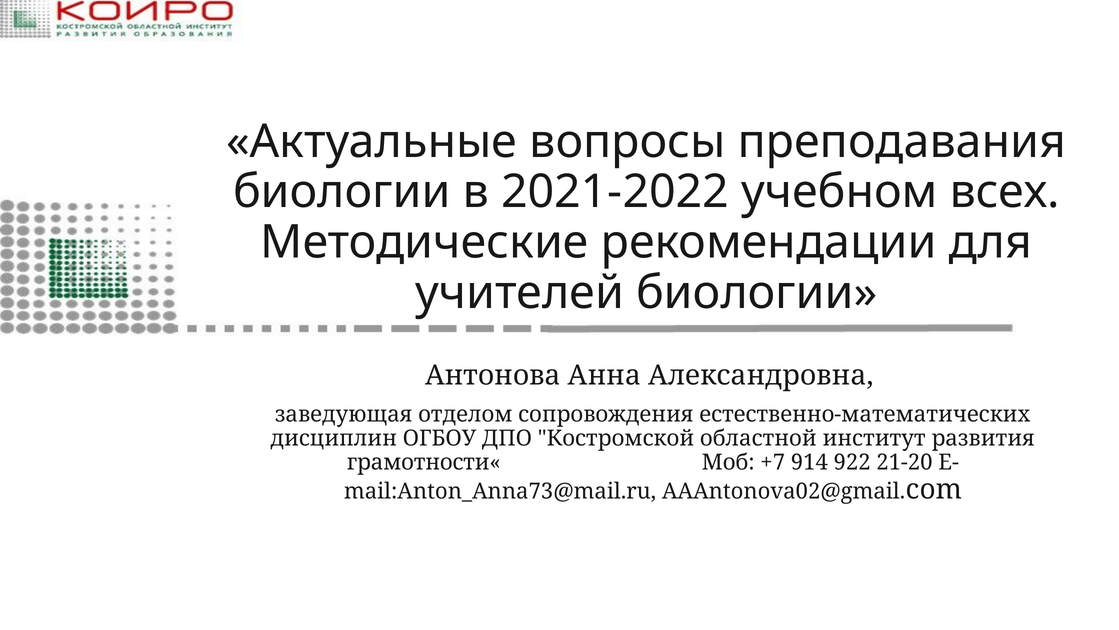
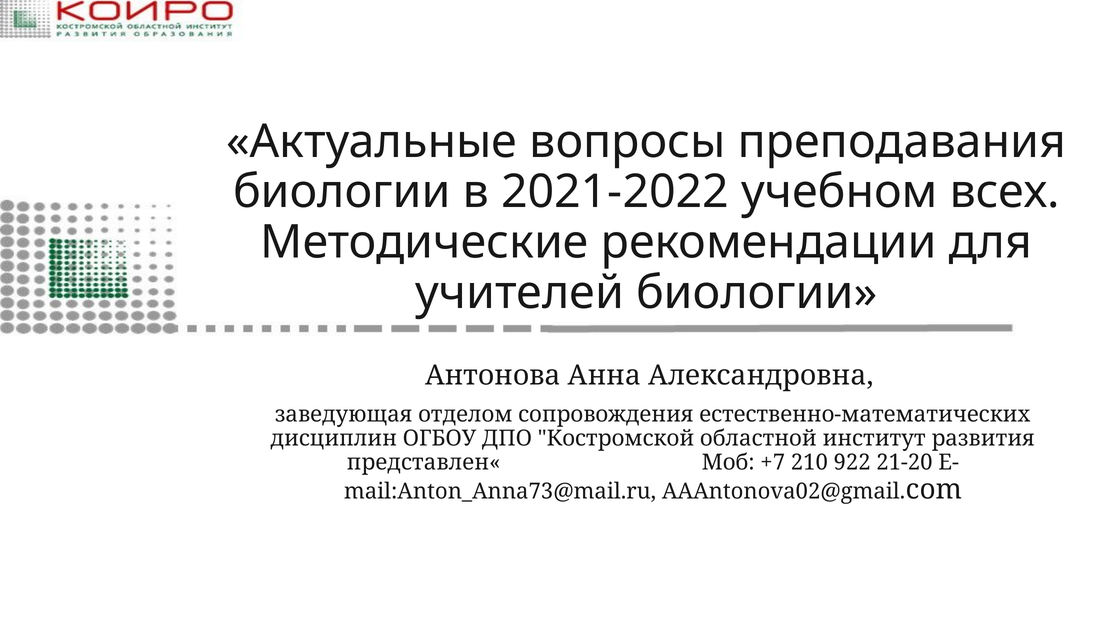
грамотности«: грамотности« -> представлен«
914: 914 -> 210
